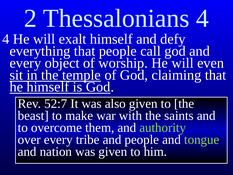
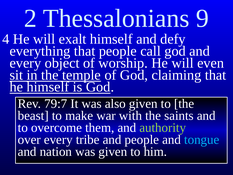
Thessalonians 4: 4 -> 9
52:7: 52:7 -> 79:7
tongue colour: light green -> light blue
